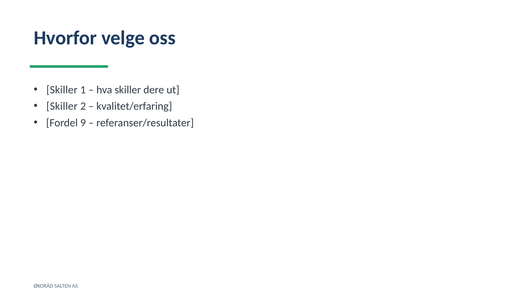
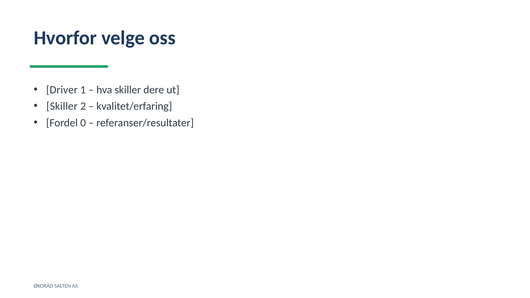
Skiller at (62, 90): Skiller -> Driver
9: 9 -> 0
